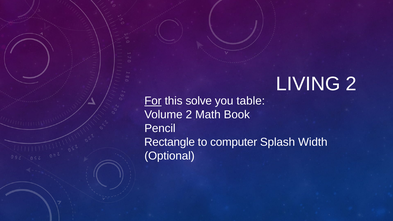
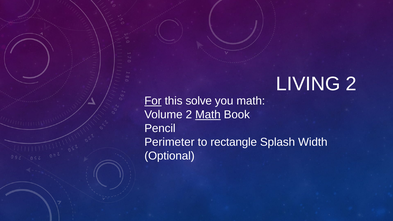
you table: table -> math
Math at (208, 115) underline: none -> present
Rectangle: Rectangle -> Perimeter
computer: computer -> rectangle
